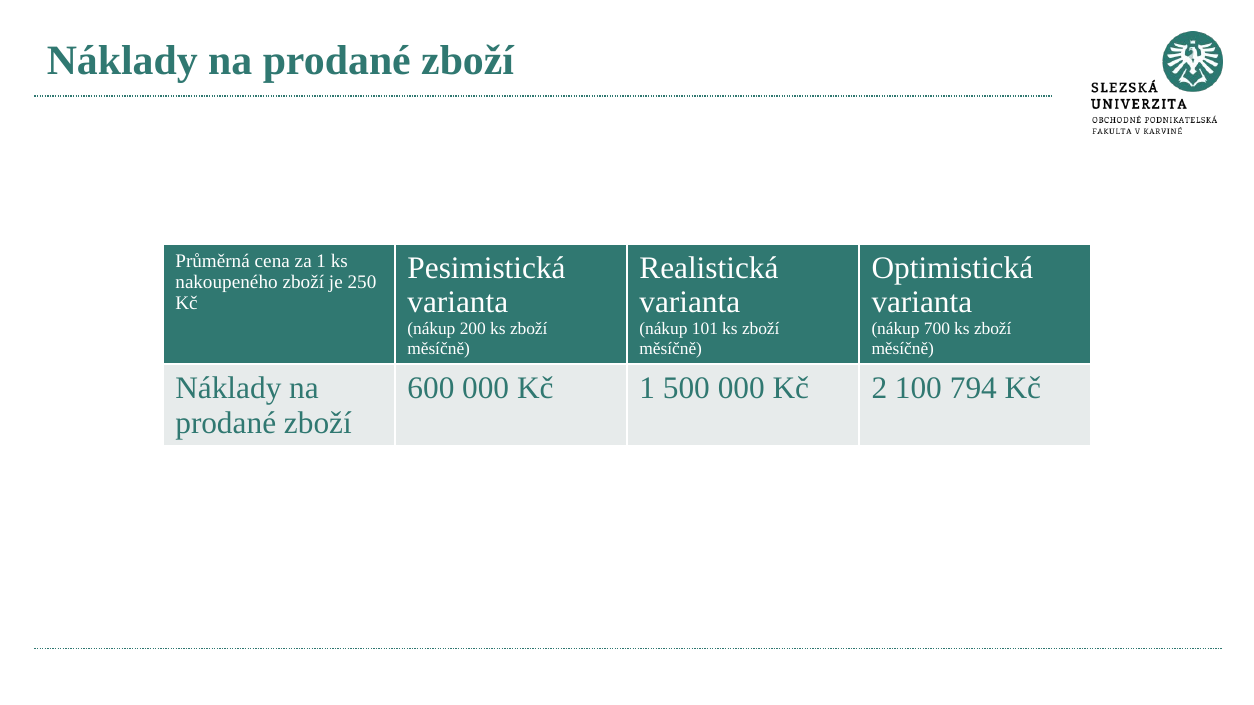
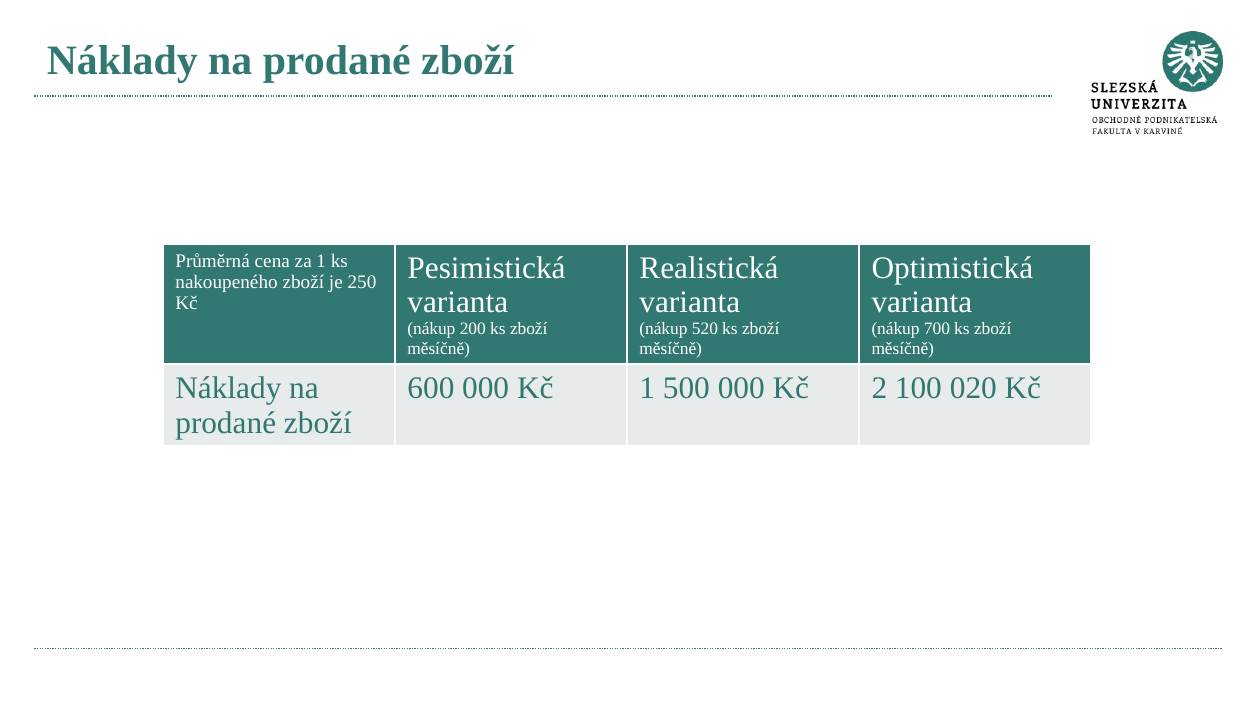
101: 101 -> 520
794: 794 -> 020
